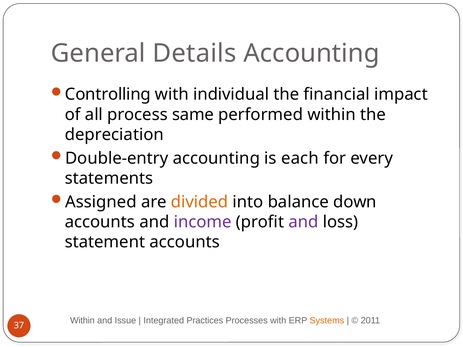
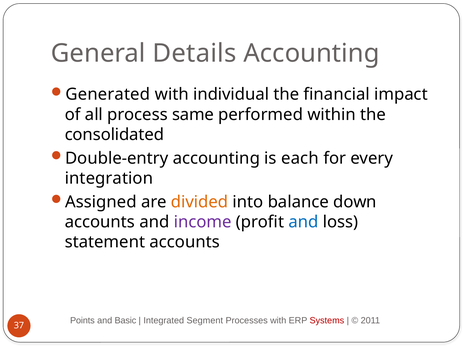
Controlling: Controlling -> Generated
depreciation: depreciation -> consolidated
statements: statements -> integration
and at (303, 222) colour: purple -> blue
Within at (82, 321): Within -> Points
Issue: Issue -> Basic
Practices: Practices -> Segment
Systems colour: orange -> red
